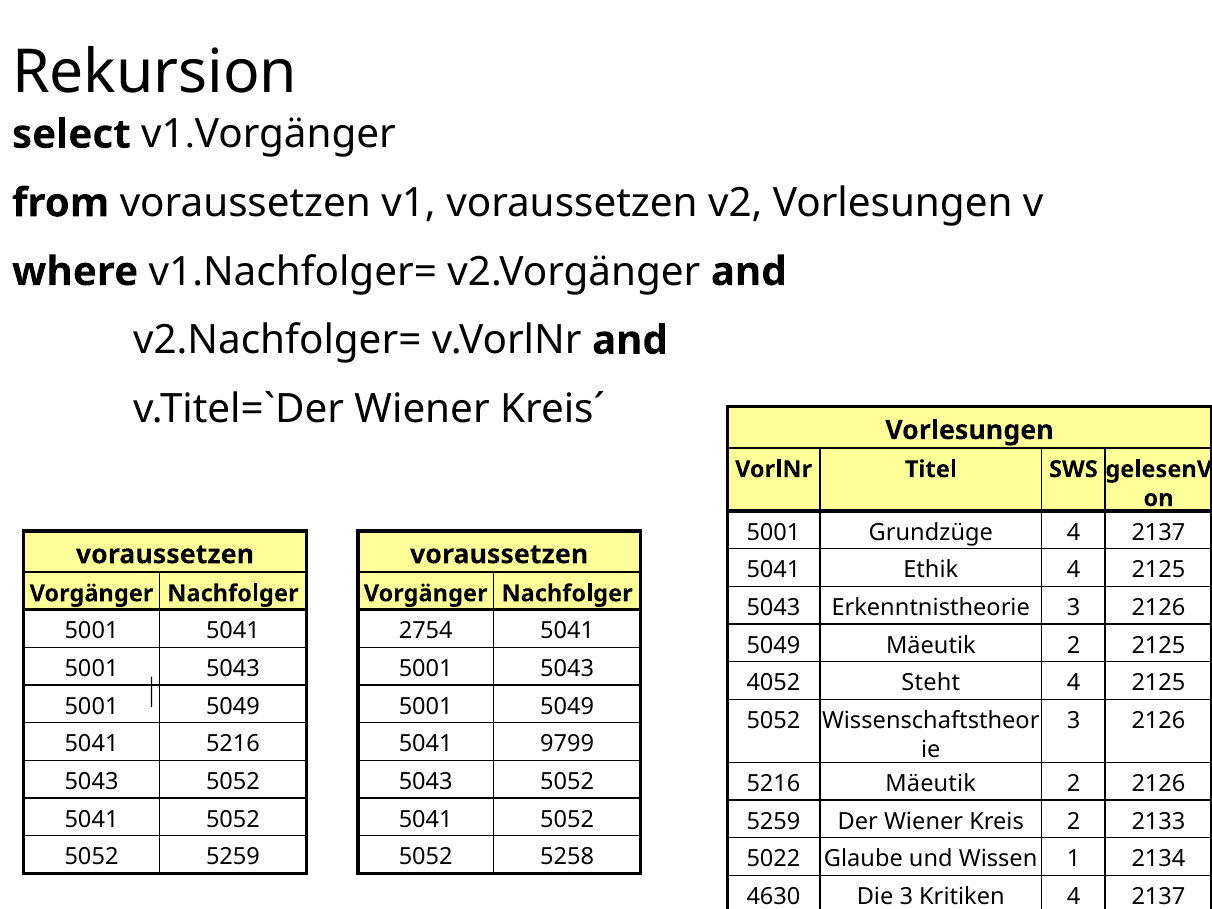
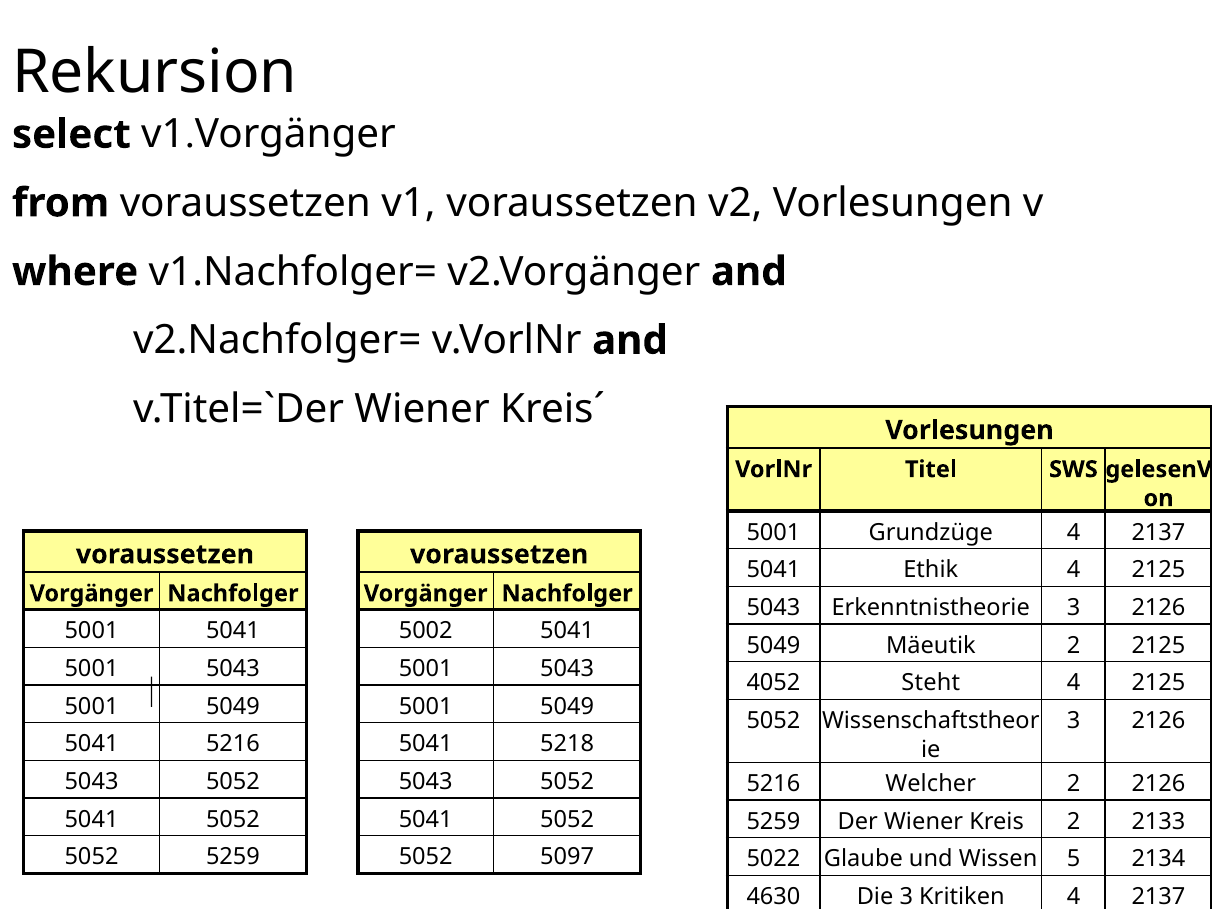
2754: 2754 -> 5002
9799: 9799 -> 5218
5216 Mäeutik: Mäeutik -> Welcher
5258: 5258 -> 5097
1: 1 -> 5
